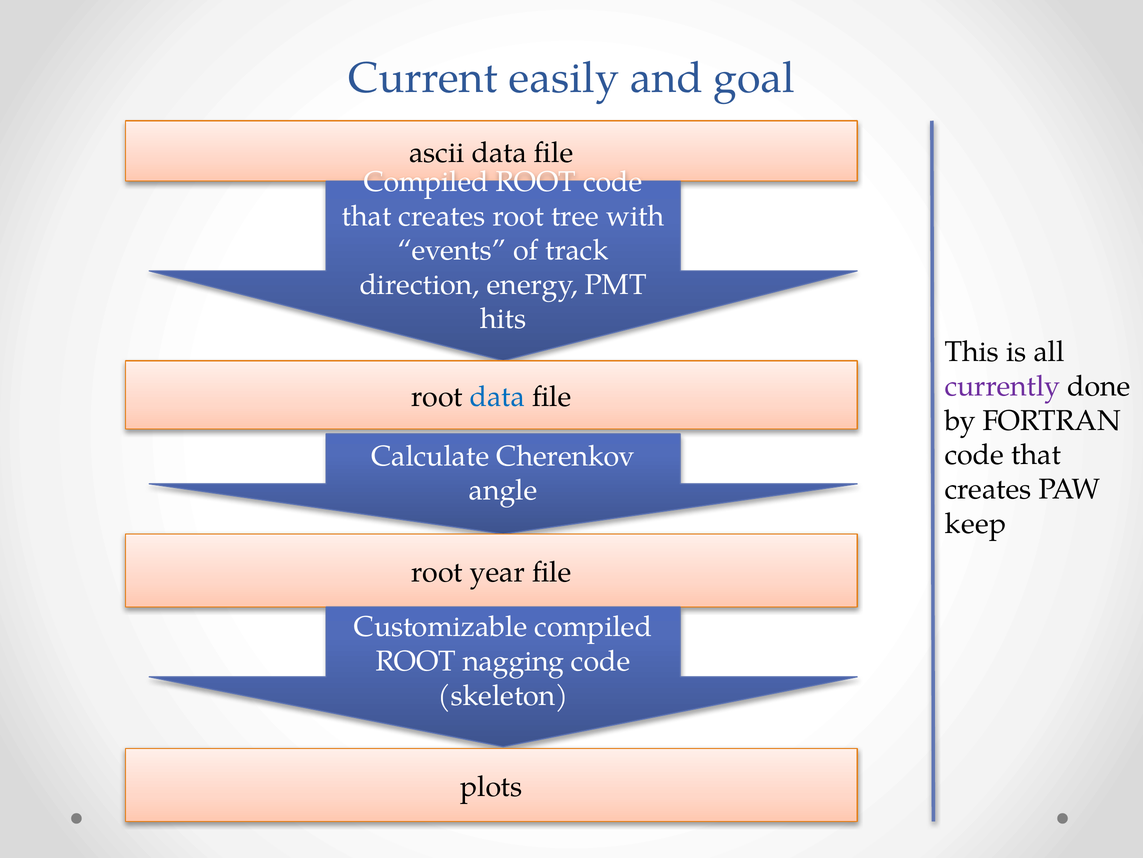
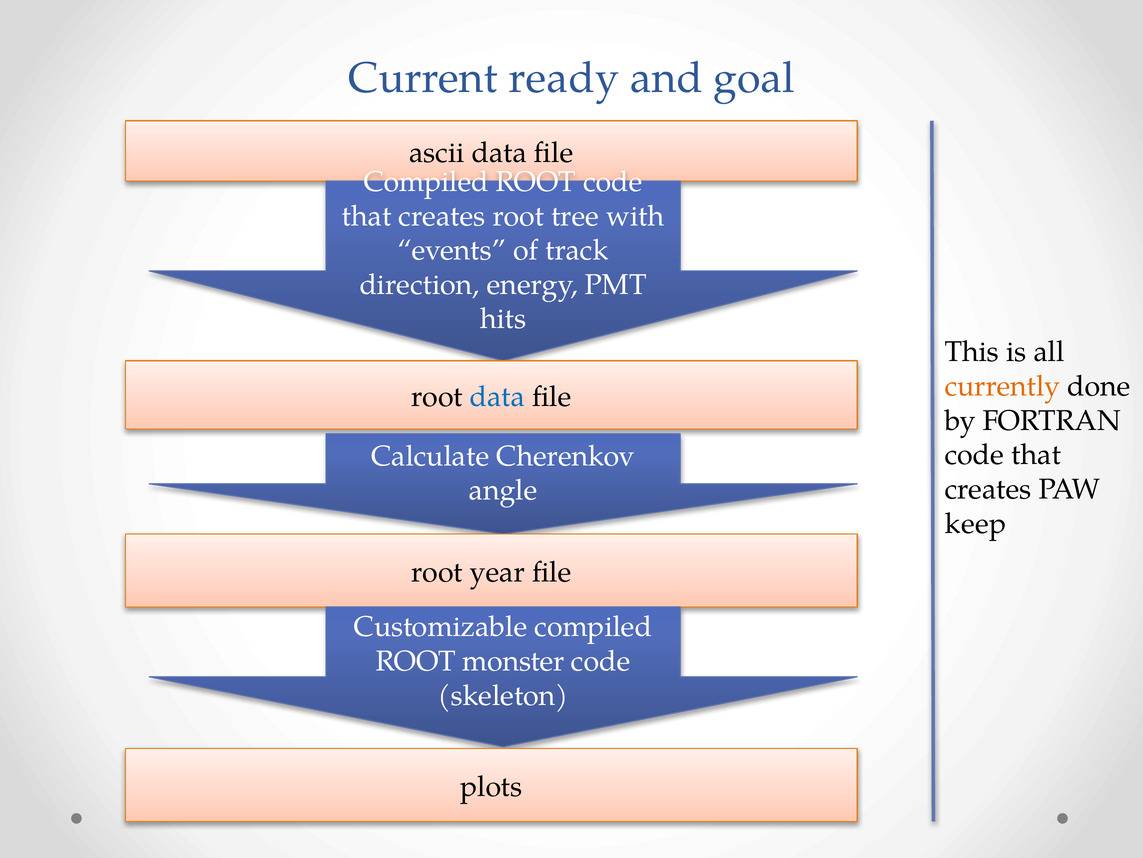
easily: easily -> ready
currently colour: purple -> orange
nagging: nagging -> monster
